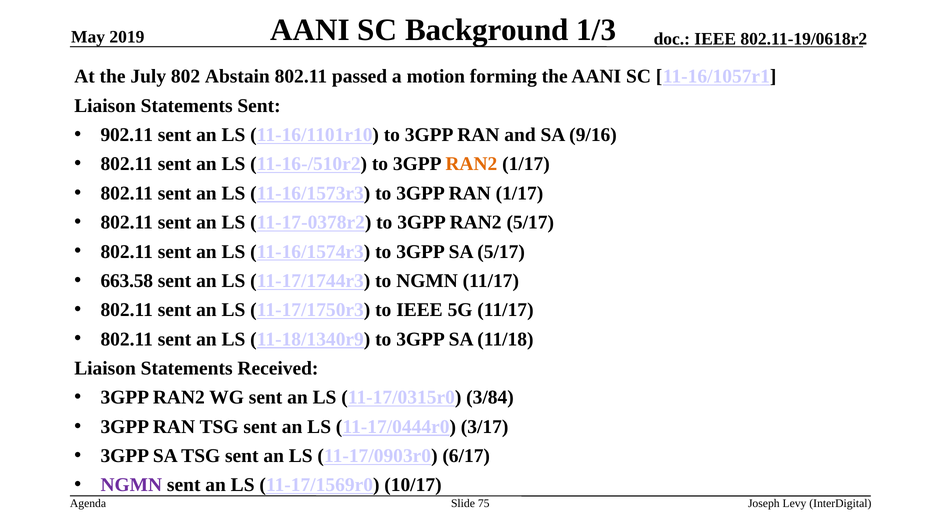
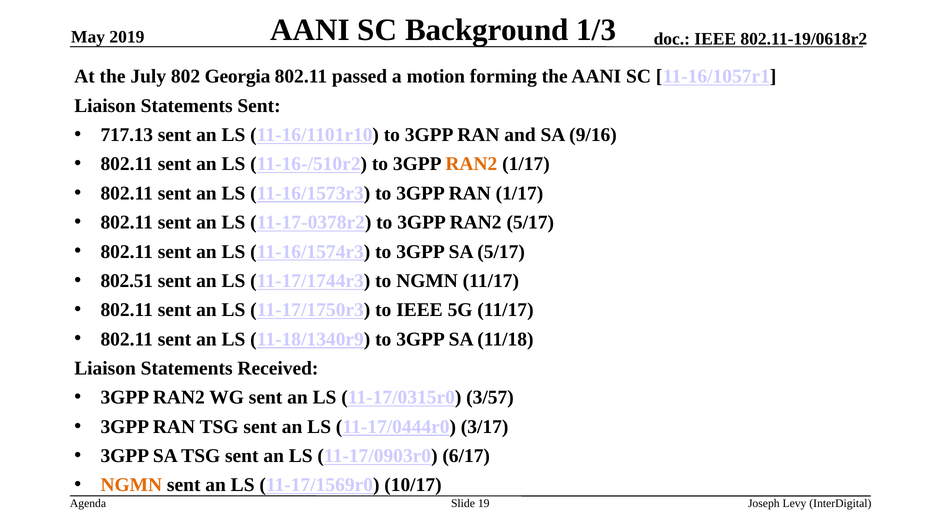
Abstain: Abstain -> Georgia
902.11: 902.11 -> 717.13
663.58: 663.58 -> 802.51
3/84: 3/84 -> 3/57
NGMN at (131, 485) colour: purple -> orange
75: 75 -> 19
